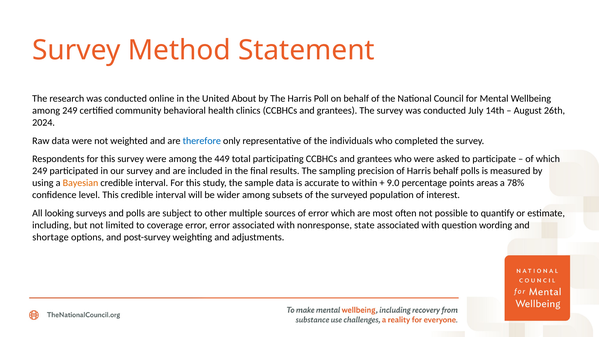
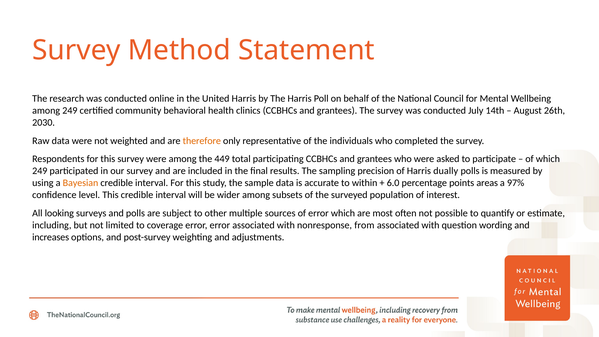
United About: About -> Harris
2024: 2024 -> 2030
therefore colour: blue -> orange
Harris behalf: behalf -> dually
9.0: 9.0 -> 6.0
78%: 78% -> 97%
state: state -> from
shortage: shortage -> increases
